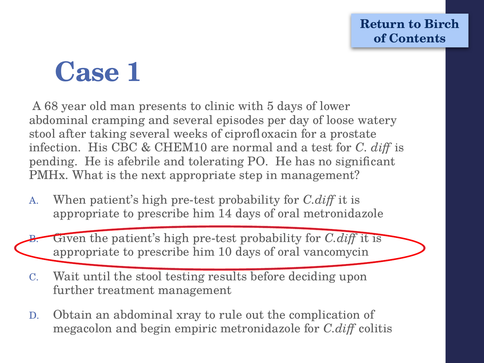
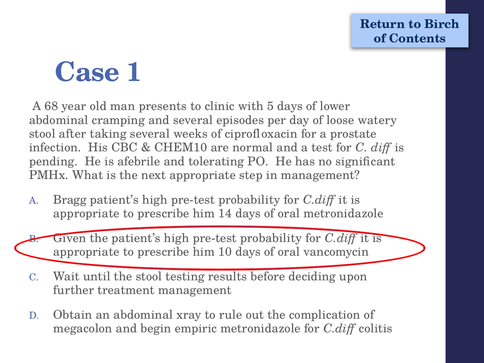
When: When -> Bragg
